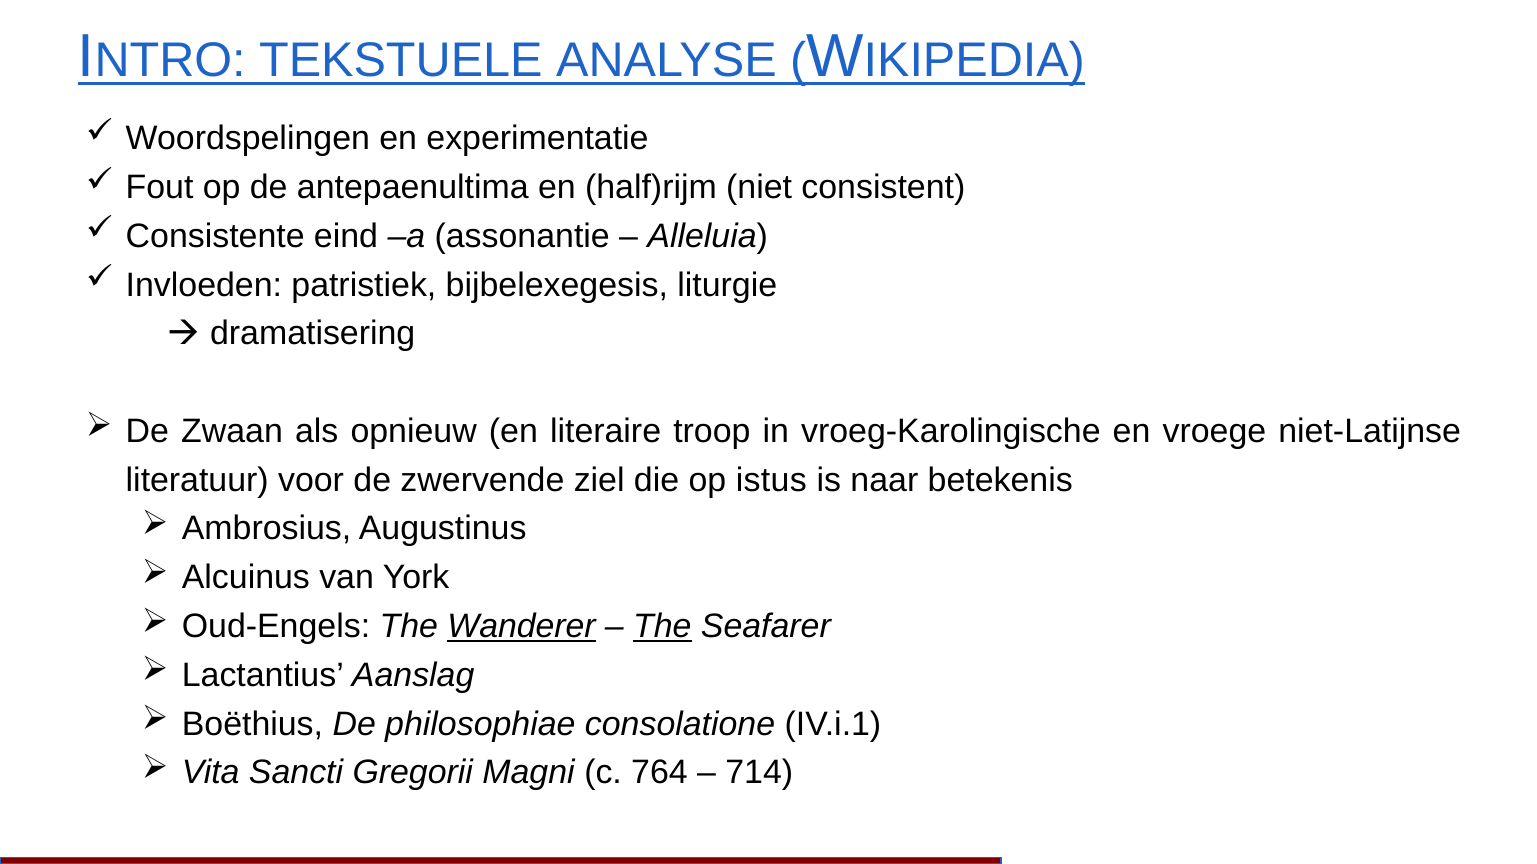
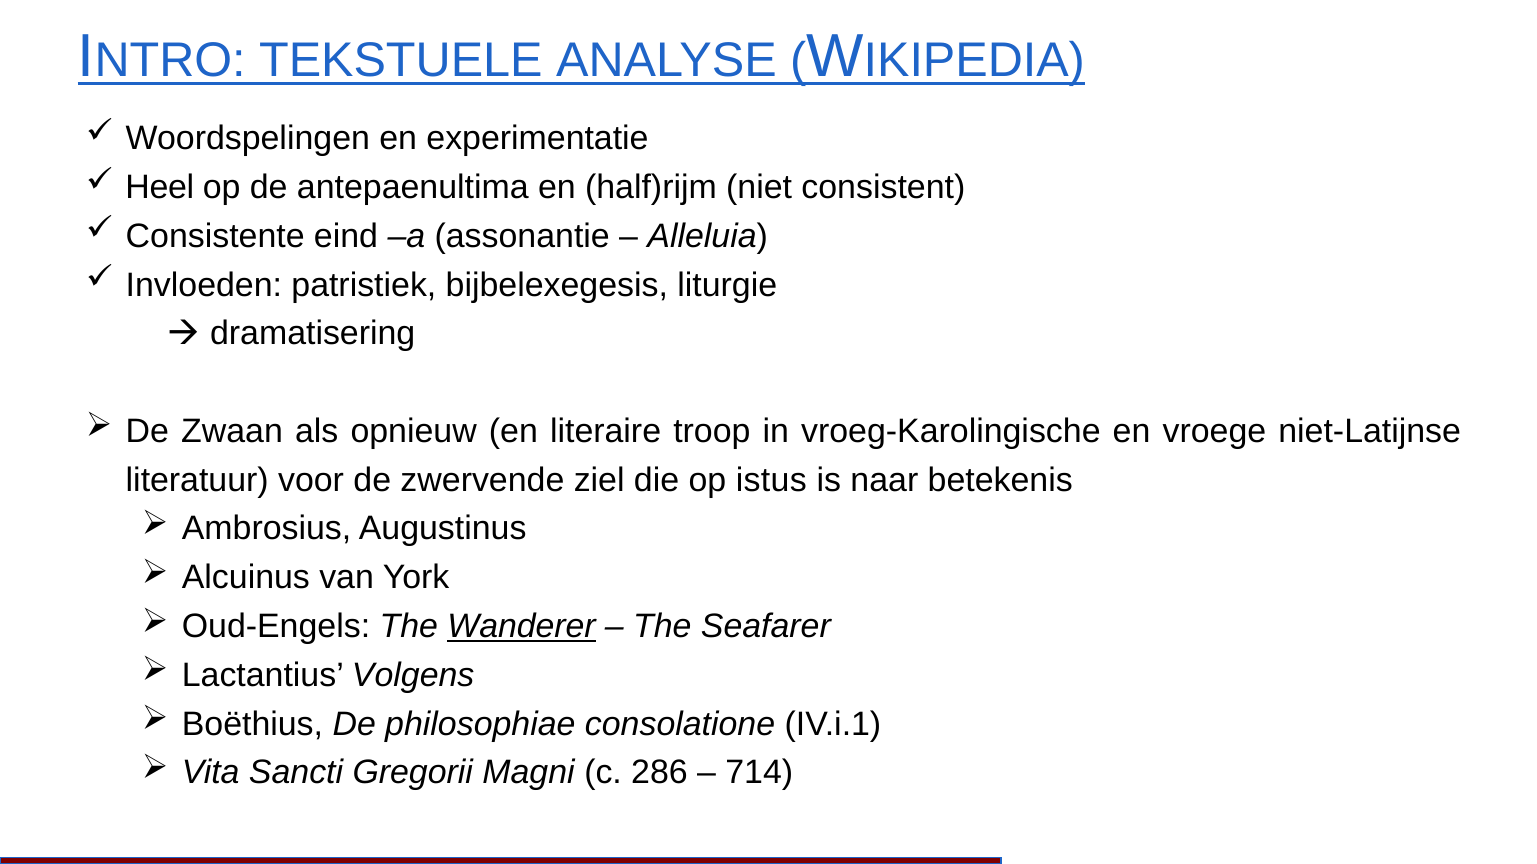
Fout: Fout -> Heel
The at (662, 627) underline: present -> none
Aanslag: Aanslag -> Volgens
764: 764 -> 286
